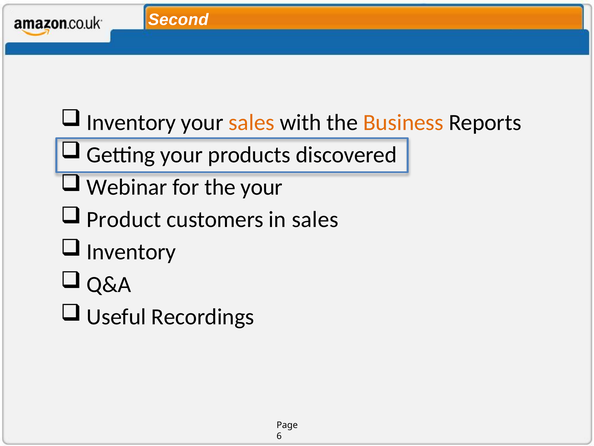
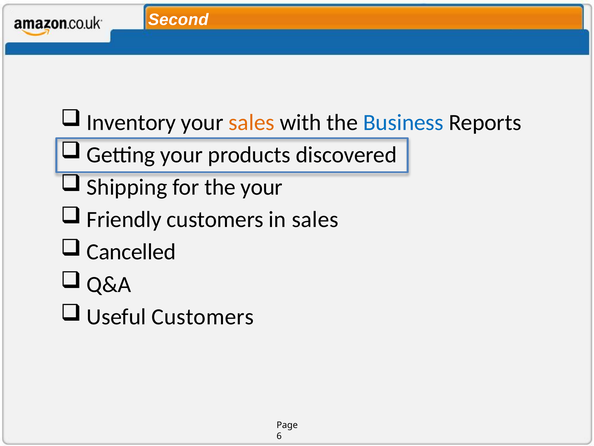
Business colour: orange -> blue
Webinar: Webinar -> Shipping
Product: Product -> Friendly
Inventory at (131, 252): Inventory -> Cancelled
Useful Recordings: Recordings -> Customers
